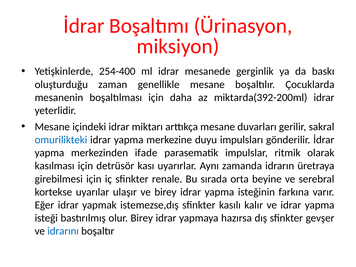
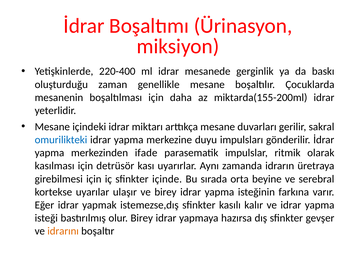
254-400: 254-400 -> 220-400
miktarda(392-200ml: miktarda(392-200ml -> miktarda(155-200ml
renale: renale -> içinde
idrarını colour: blue -> orange
